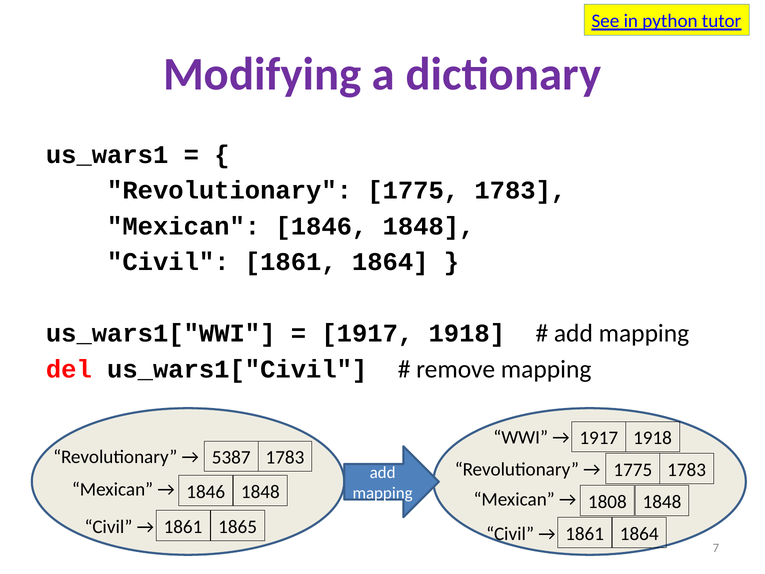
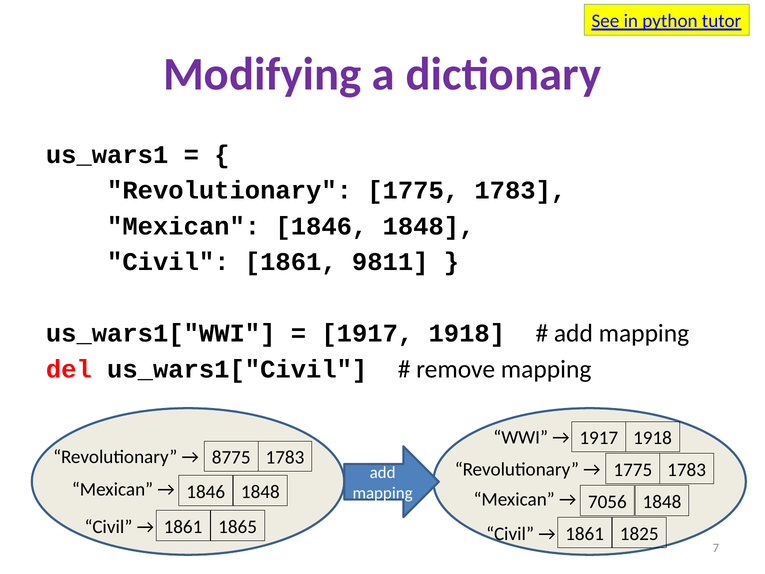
1861 1864: 1864 -> 9811
5387: 5387 -> 8775
1808: 1808 -> 7056
1864 at (639, 534): 1864 -> 1825
